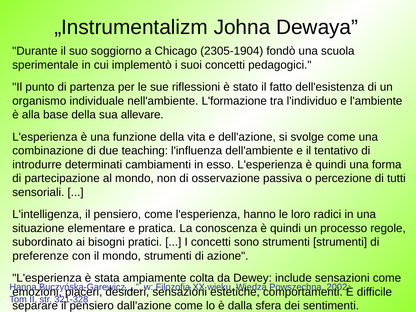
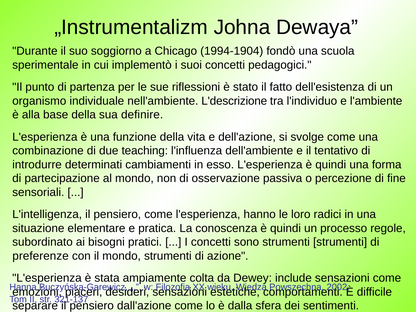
2305-1904: 2305-1904 -> 1994-1904
L'formazione: L'formazione -> L'descrizione
allevare: allevare -> definire
tutti: tutti -> fine
321-328: 321-328 -> 321-137
